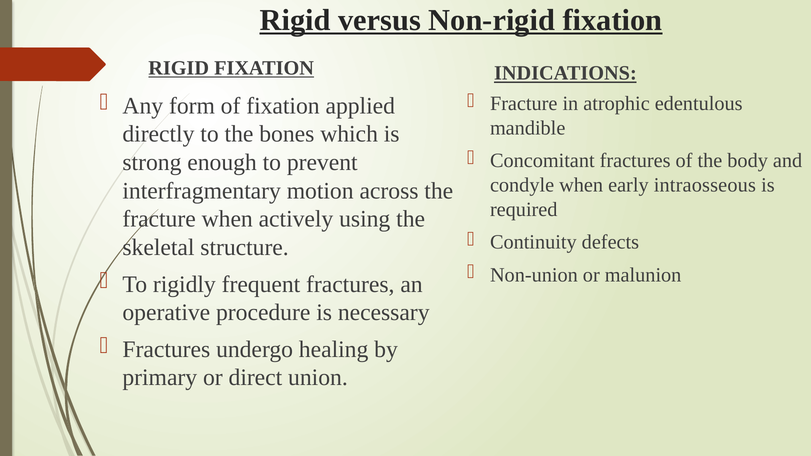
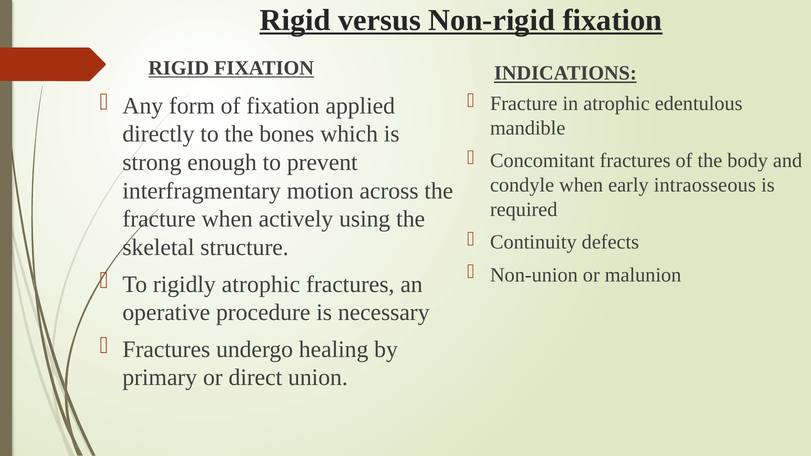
rigidly frequent: frequent -> atrophic
